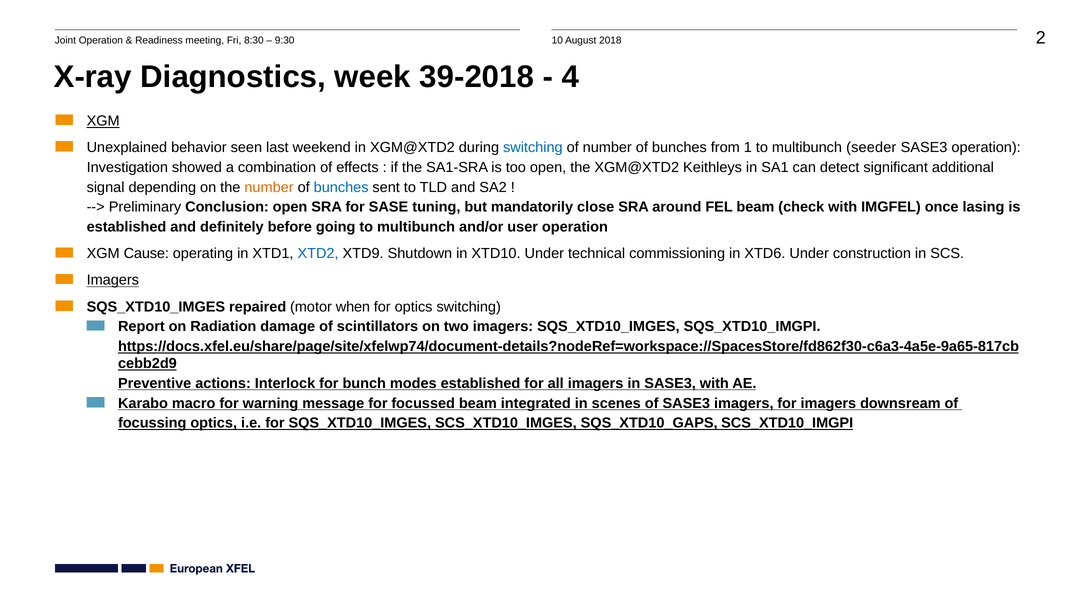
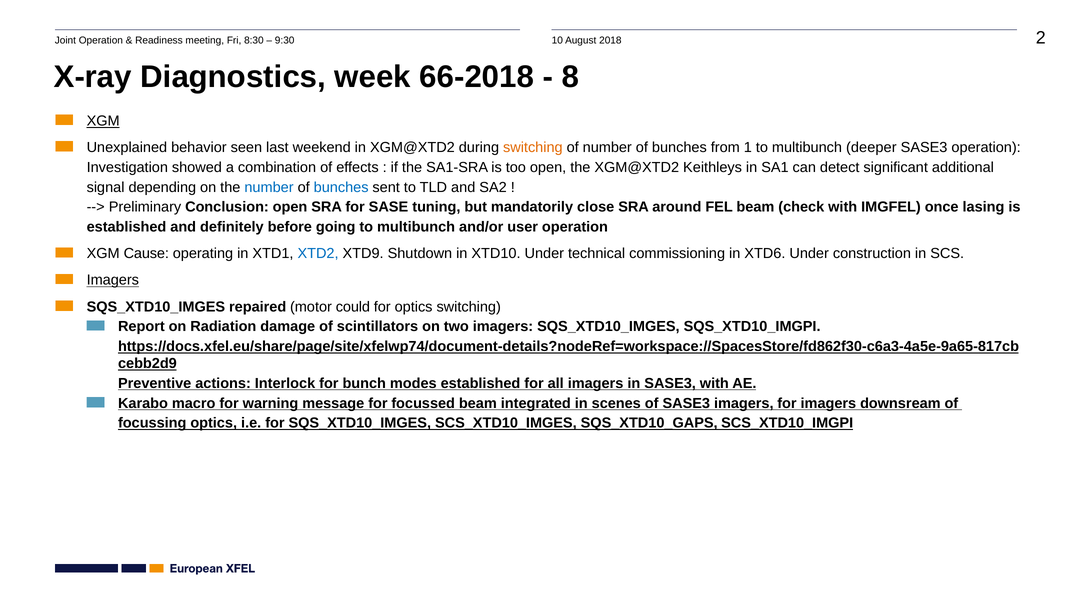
39-2018: 39-2018 -> 66-2018
4: 4 -> 8
switching at (533, 147) colour: blue -> orange
seeder: seeder -> deeper
number at (269, 187) colour: orange -> blue
when: when -> could
